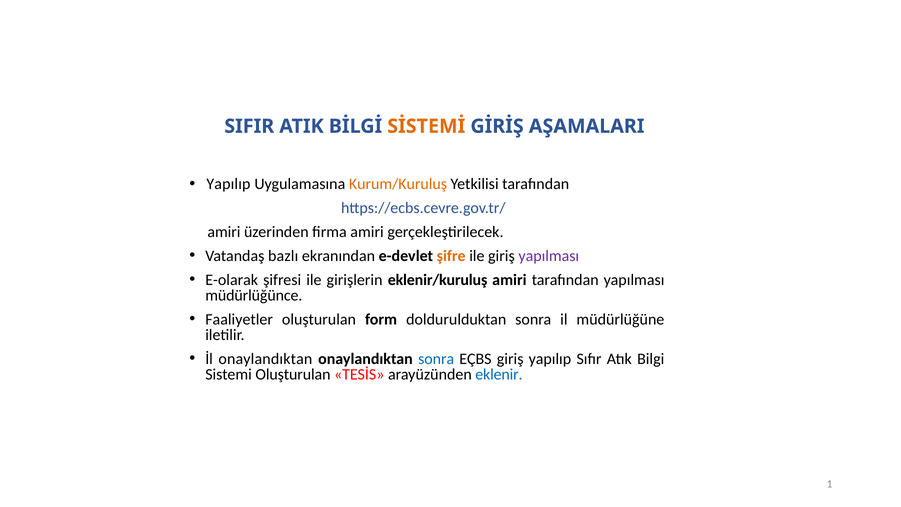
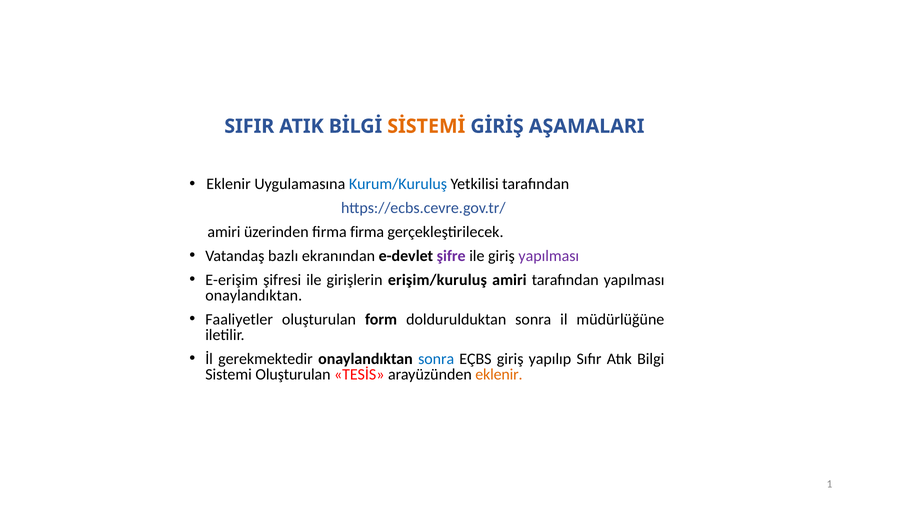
Yapılıp at (228, 184): Yapılıp -> Eklenir
Kurum/Kuruluş colour: orange -> blue
firma amiri: amiri -> firma
şifre colour: orange -> purple
E-olarak: E-olarak -> E-erişim
eklenir/kuruluş: eklenir/kuruluş -> erişim/kuruluş
müdürlüğünce at (254, 295): müdürlüğünce -> onaylandıktan
İl onaylandıktan: onaylandıktan -> gerekmektedir
eklenir at (499, 374) colour: blue -> orange
